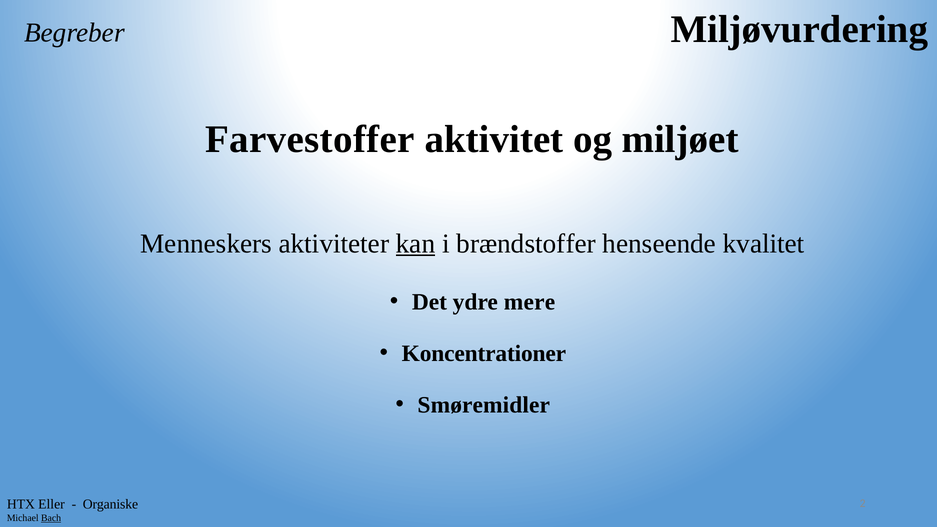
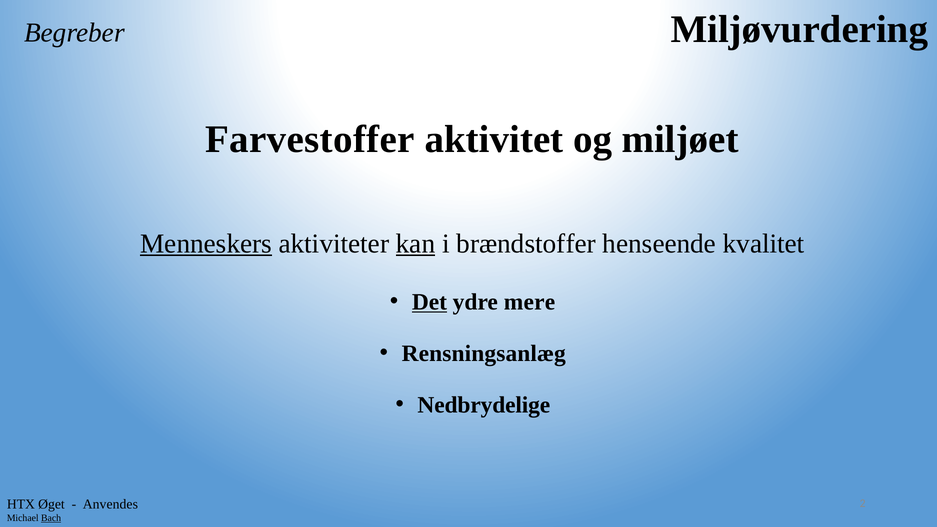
Menneskers underline: none -> present
Det underline: none -> present
Koncentrationer: Koncentrationer -> Rensningsanlæg
Smøremidler: Smøremidler -> Nedbrydelige
Eller: Eller -> Øget
Organiske: Organiske -> Anvendes
